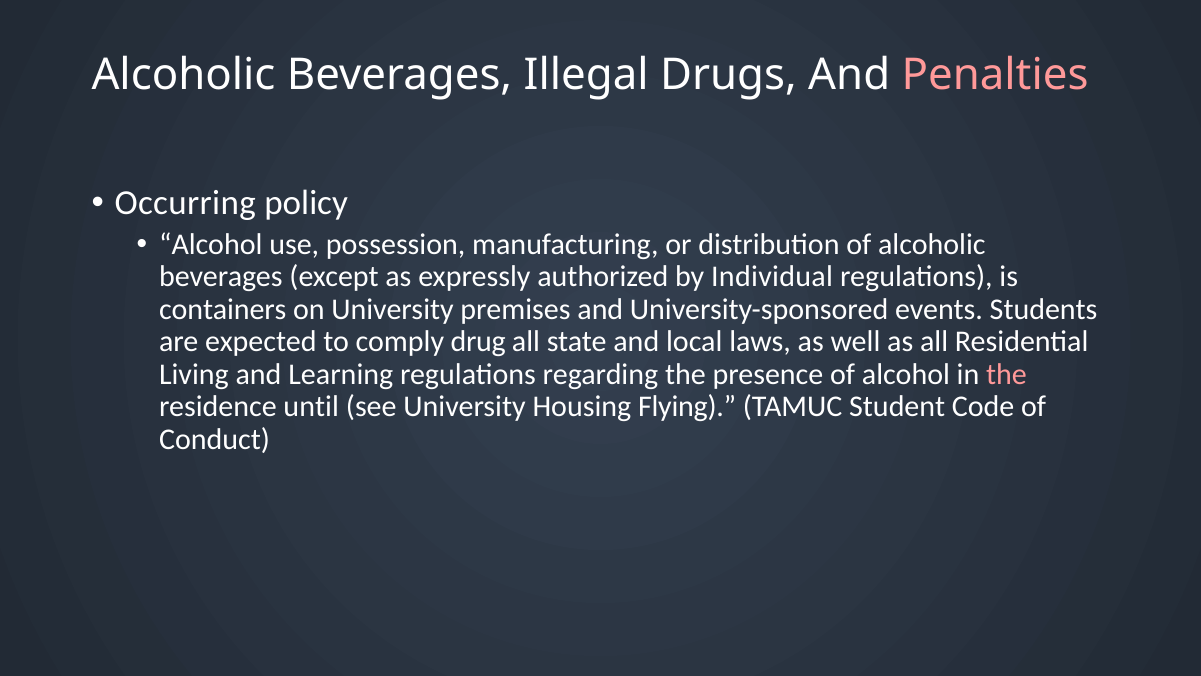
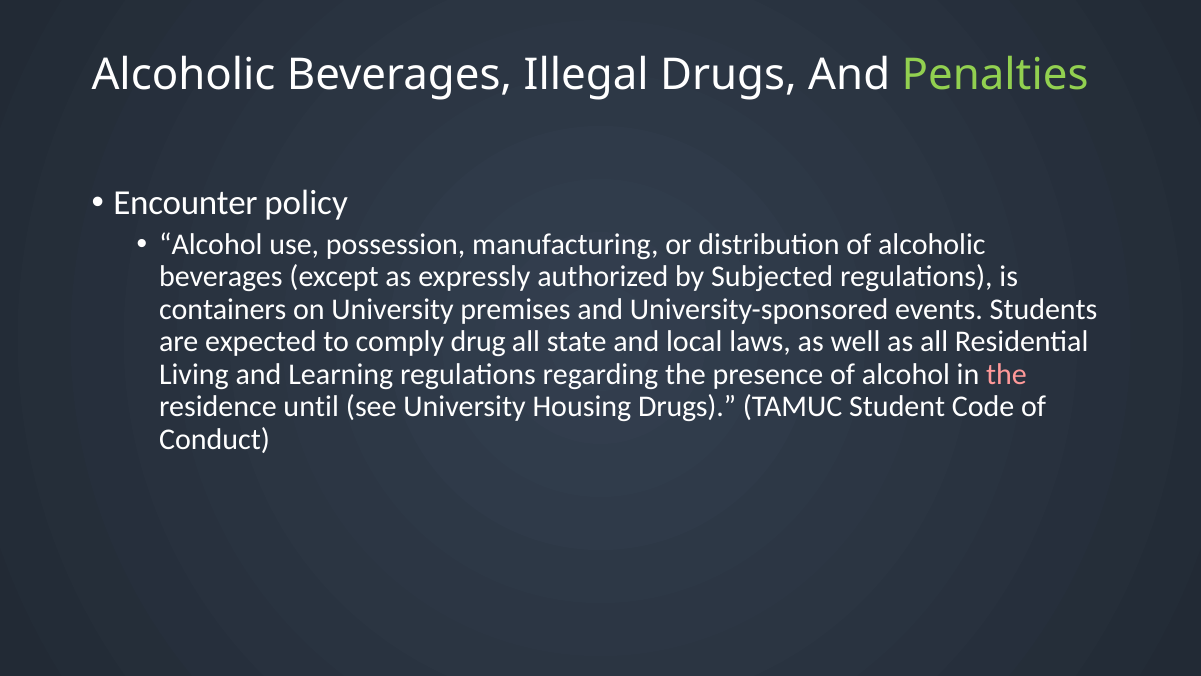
Penalties colour: pink -> light green
Occurring: Occurring -> Encounter
Individual: Individual -> Subjected
Housing Flying: Flying -> Drugs
